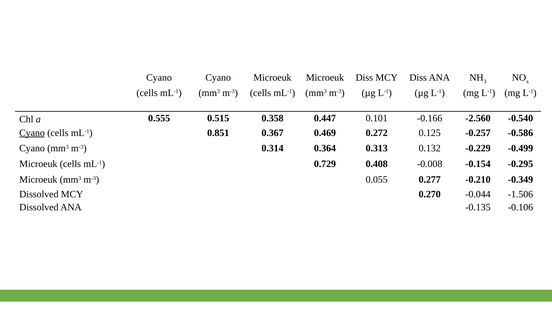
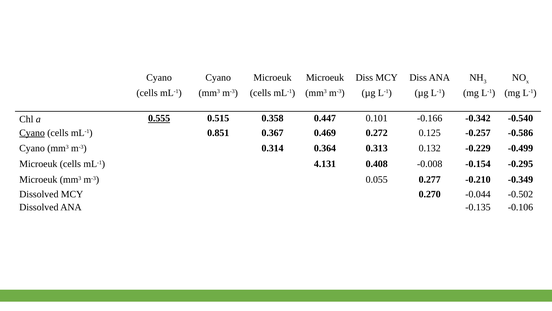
0.555 underline: none -> present
-2.560: -2.560 -> -0.342
0.729: 0.729 -> 4.131
-1.506: -1.506 -> -0.502
